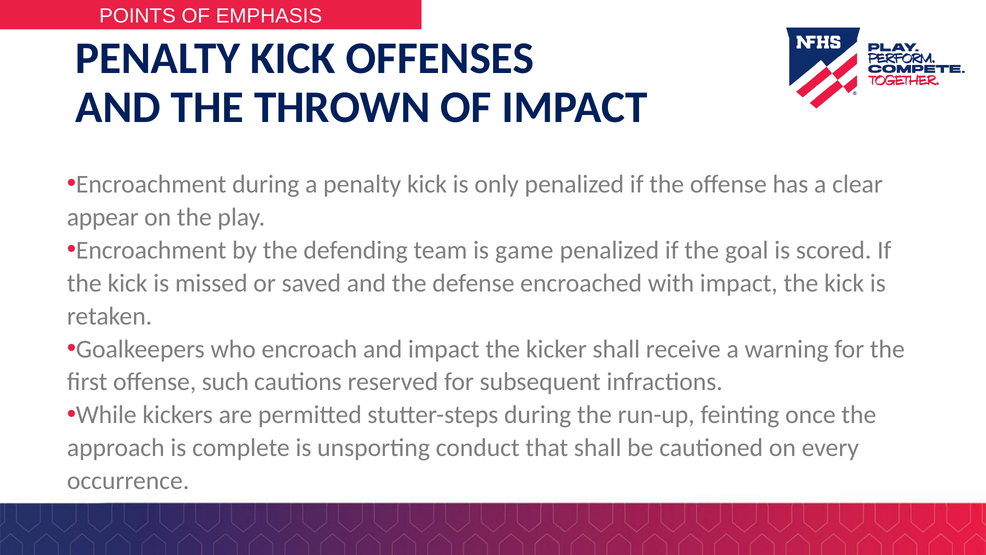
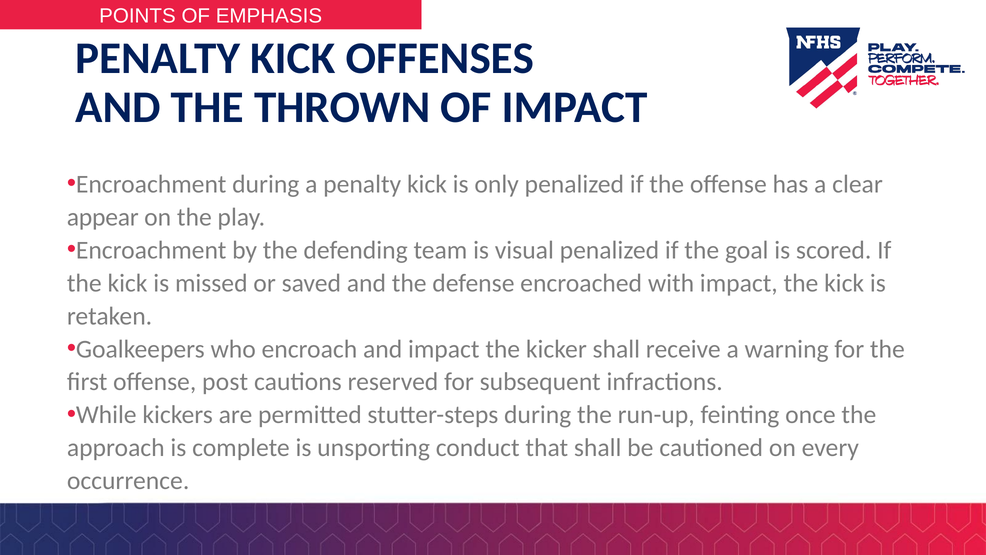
game: game -> visual
such: such -> post
